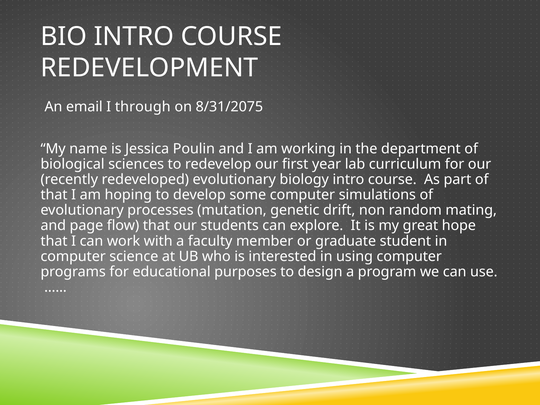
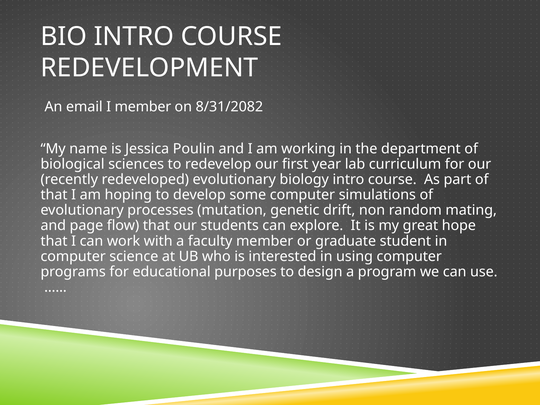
I through: through -> member
8/31/2075: 8/31/2075 -> 8/31/2082
